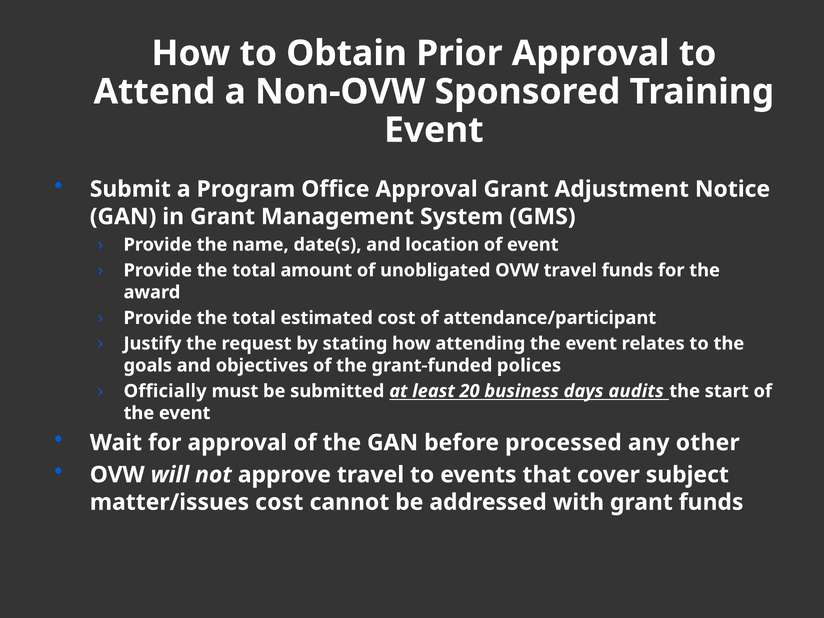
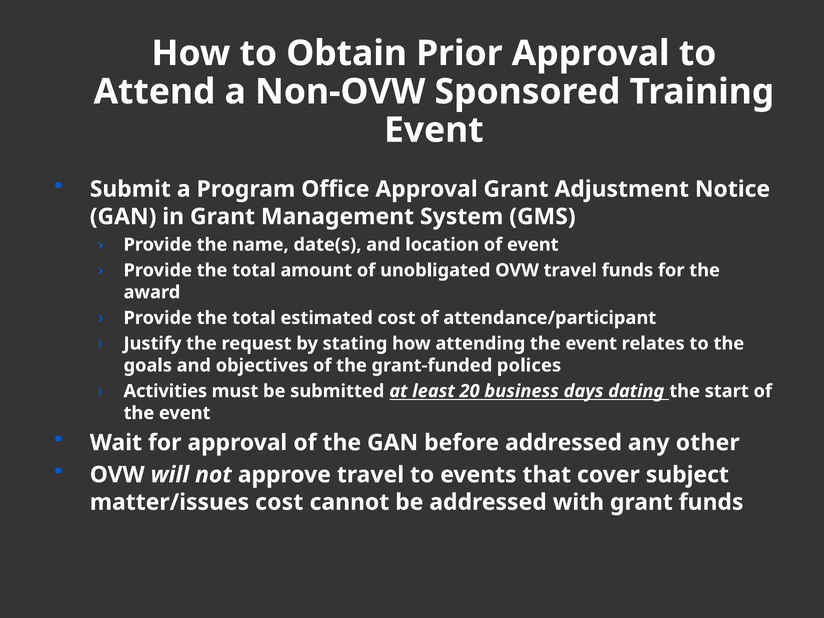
Officially: Officially -> Activities
audits: audits -> dating
before processed: processed -> addressed
